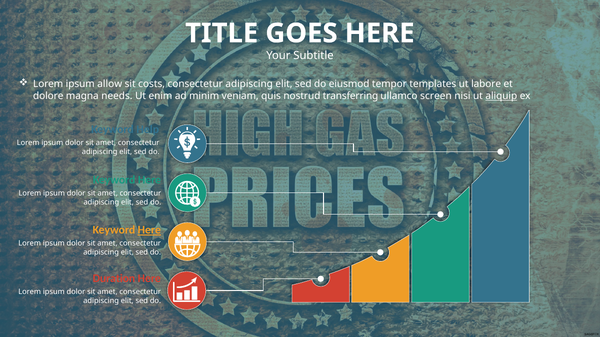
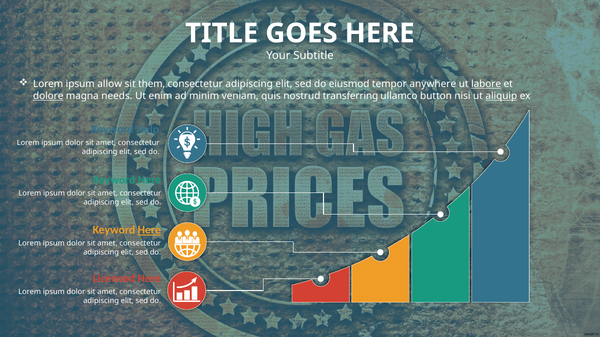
costs: costs -> them
templates: templates -> anywhere
labore underline: none -> present
dolore underline: none -> present
screen: screen -> button
Duration: Duration -> Licensed
